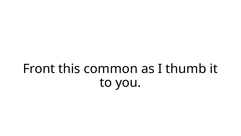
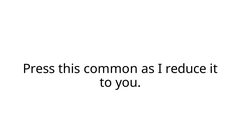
Front: Front -> Press
thumb: thumb -> reduce
